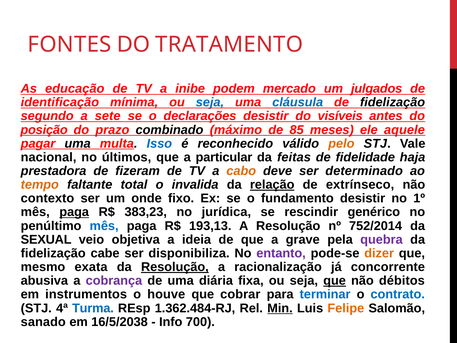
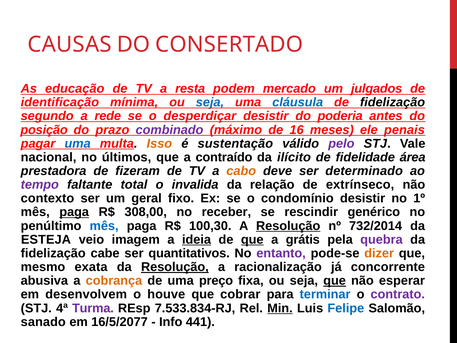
FONTES: FONTES -> CAUSAS
TRATAMENTO: TRATAMENTO -> CONSERTADO
inibe: inibe -> resta
sete: sete -> rede
declarações: declarações -> desperdiçar
visíveis: visíveis -> poderia
combinado colour: black -> purple
85: 85 -> 16
aquele: aquele -> penais
uma at (78, 143) colour: black -> blue
Isso colour: blue -> orange
reconhecido: reconhecido -> sustentação
pelo colour: orange -> purple
particular: particular -> contraído
feitas: feitas -> ilícito
haja: haja -> área
tempo colour: orange -> purple
relação underline: present -> none
onde: onde -> geral
fundamento: fundamento -> condomínio
383,23: 383,23 -> 308,00
jurídica: jurídica -> receber
193,13: 193,13 -> 100,30
Resolução at (288, 226) underline: none -> present
752/2014: 752/2014 -> 732/2014
SEXUAL: SEXUAL -> ESTEJA
objetiva: objetiva -> imagem
ideia underline: none -> present
que at (252, 239) underline: none -> present
grave: grave -> grátis
disponibiliza: disponibiliza -> quantitativos
cobrança colour: purple -> orange
diária: diária -> preço
débitos: débitos -> esperar
instrumentos: instrumentos -> desenvolvem
contrato colour: blue -> purple
Turma colour: blue -> purple
1.362.484-RJ: 1.362.484-RJ -> 7.533.834-RJ
Felipe colour: orange -> blue
16/5/2038: 16/5/2038 -> 16/5/2077
700: 700 -> 441
